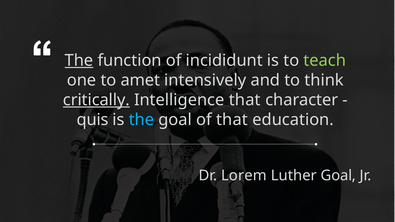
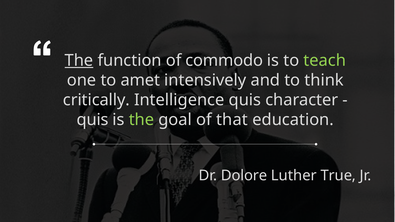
incididunt: incididunt -> commodo
critically underline: present -> none
Intelligence that: that -> quis
the at (141, 120) colour: light blue -> light green
Lorem: Lorem -> Dolore
Luther Goal: Goal -> True
